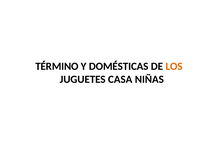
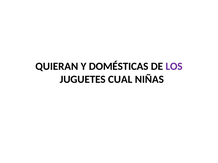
TÉRMINO: TÉRMINO -> QUIERAN
LOS colour: orange -> purple
CASA: CASA -> CUAL
